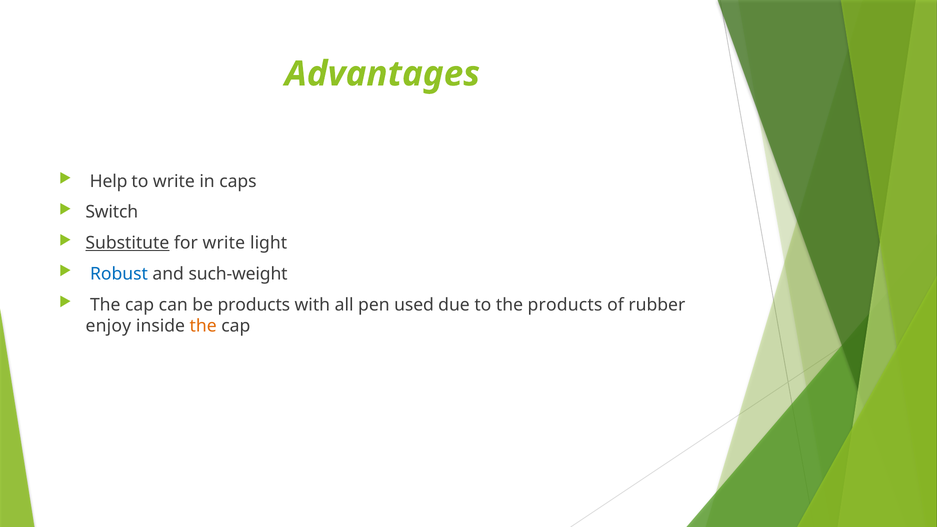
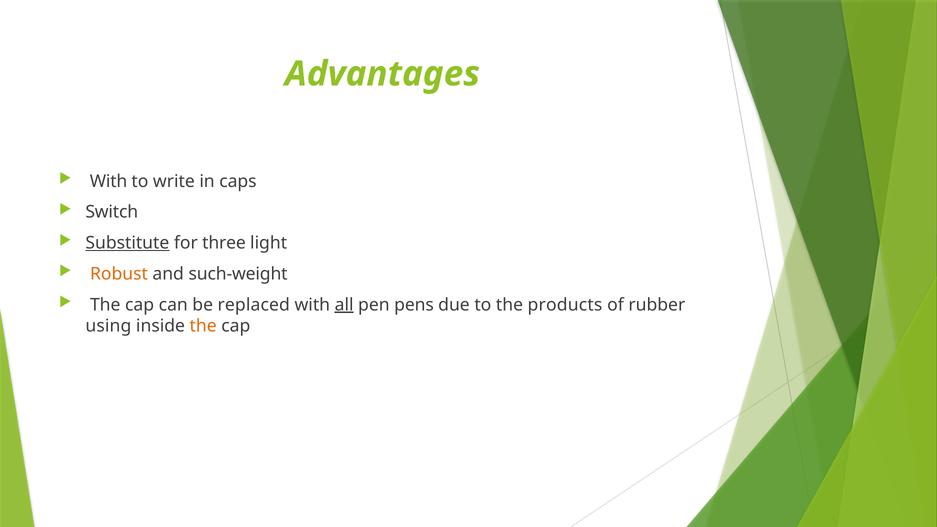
Help at (109, 181): Help -> With
for write: write -> three
Robust colour: blue -> orange
be products: products -> replaced
all underline: none -> present
used: used -> pens
enjoy: enjoy -> using
